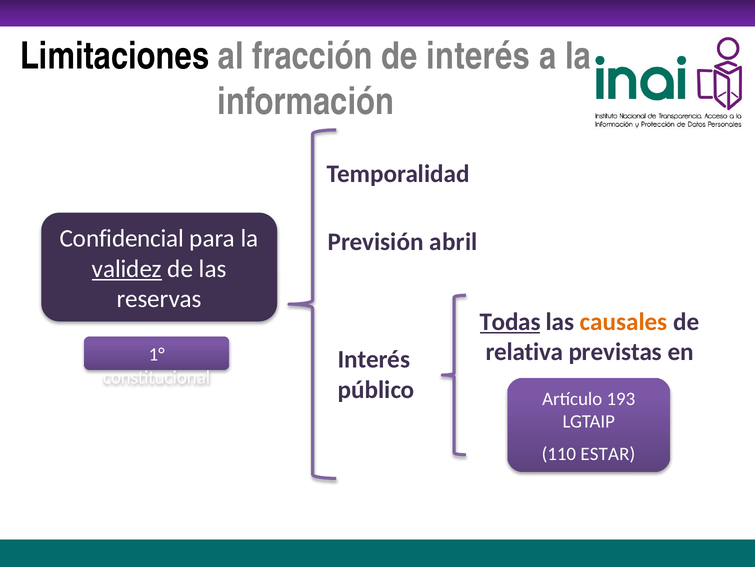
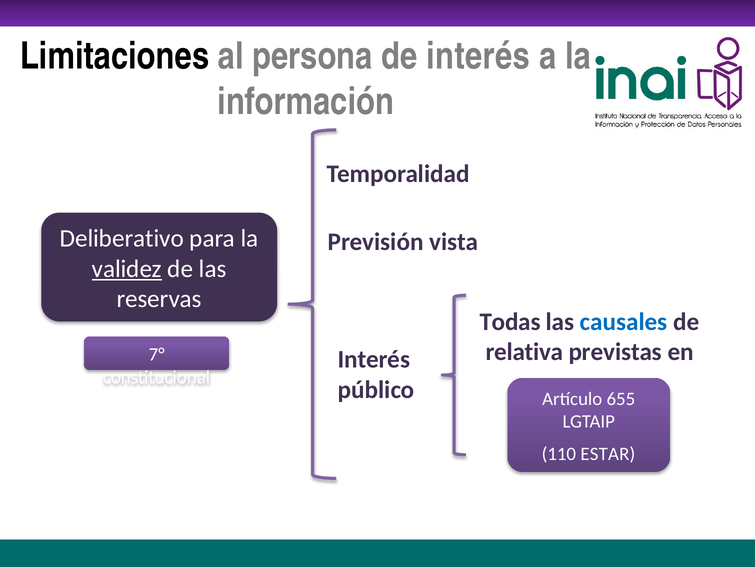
fracción: fracción -> persona
Confidencial: Confidencial -> Deliberativo
abril: abril -> vista
Todas underline: present -> none
causales colour: orange -> blue
1°: 1° -> 7°
193: 193 -> 655
